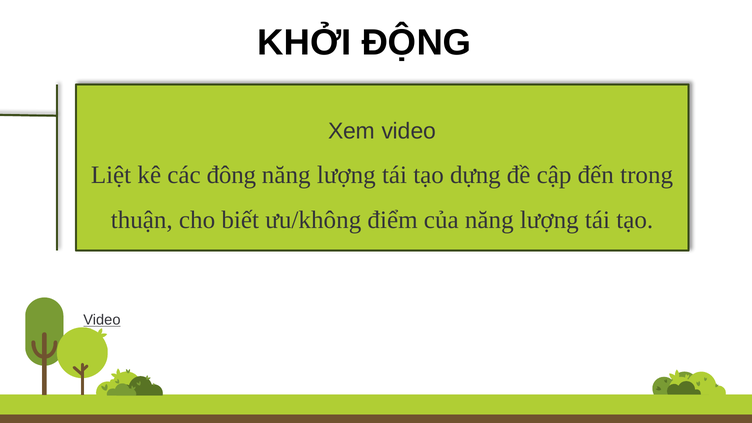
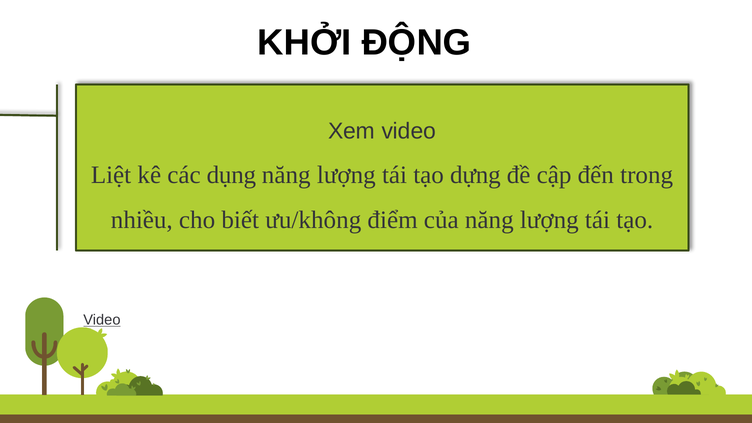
đông: đông -> dụng
thuận: thuận -> nhiều
